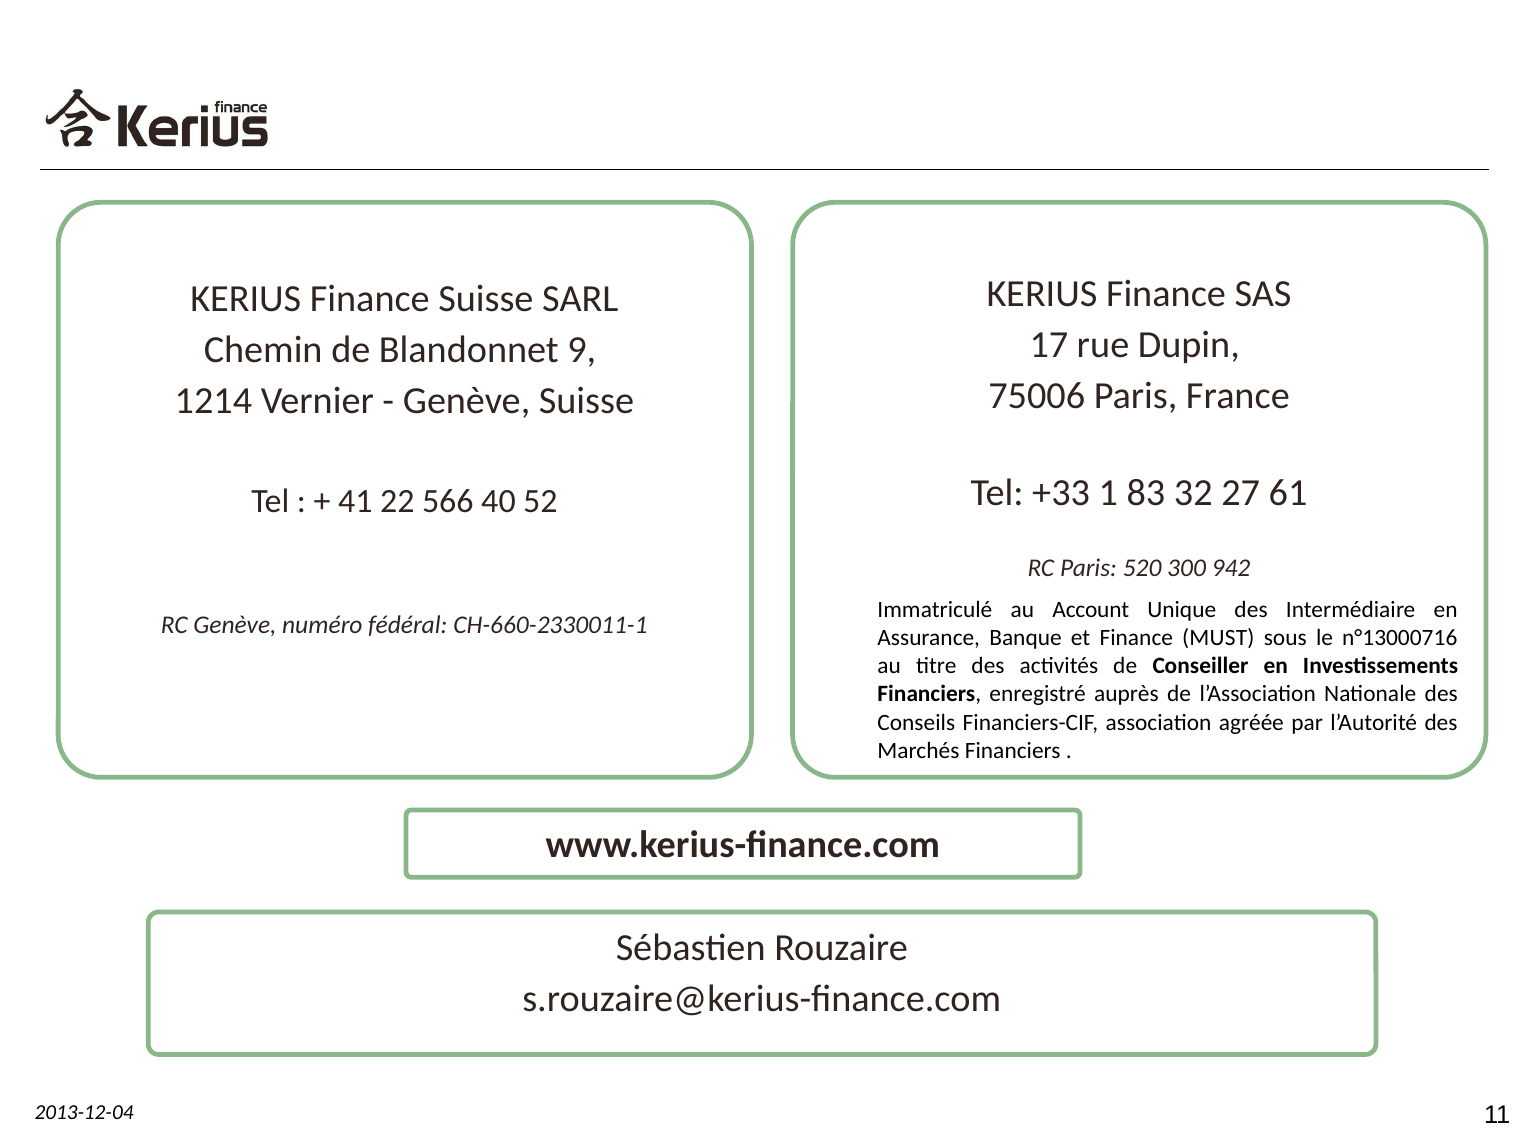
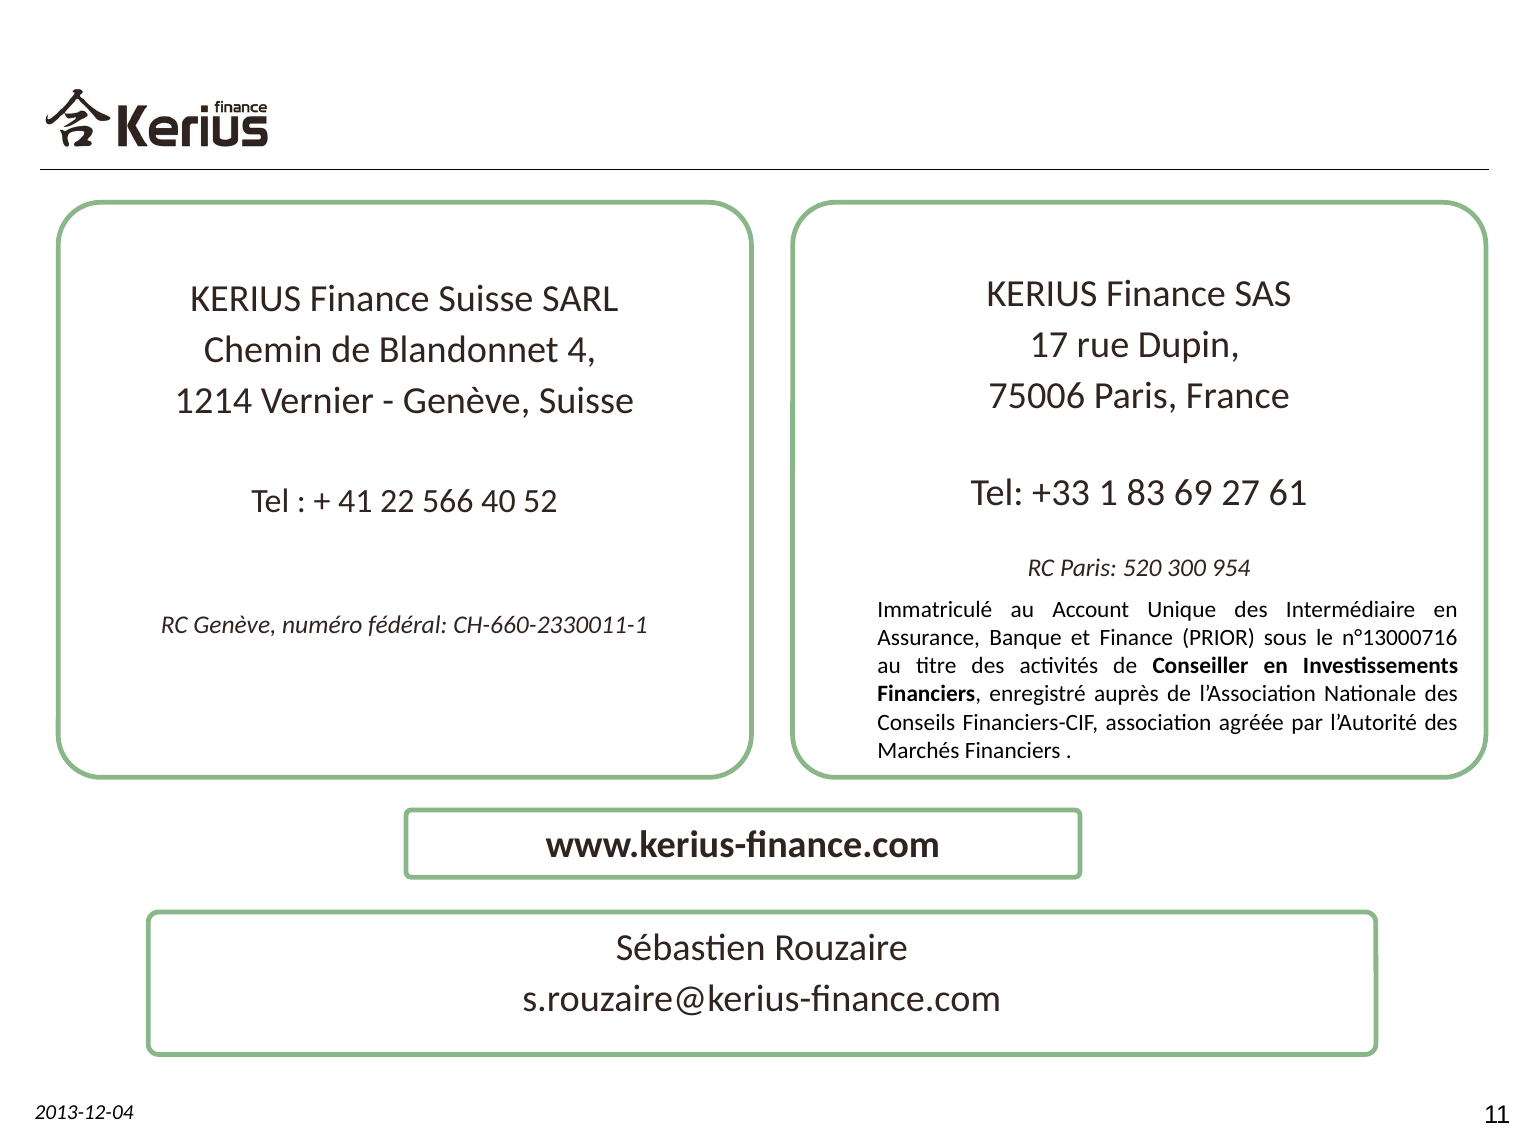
9: 9 -> 4
32: 32 -> 69
942: 942 -> 954
MUST: MUST -> PRIOR
